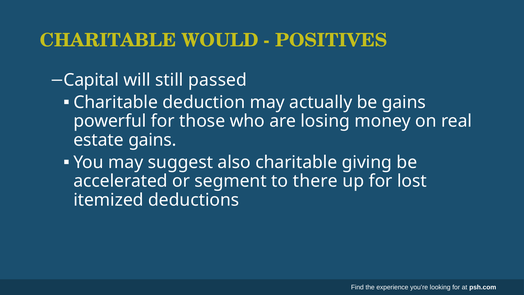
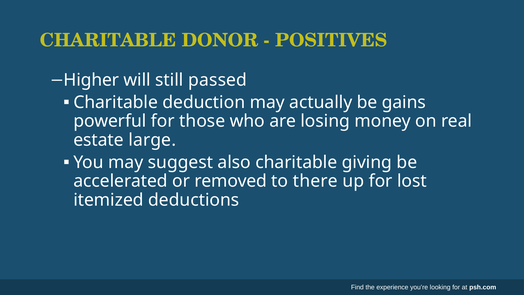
WOULD: WOULD -> DONOR
Capital: Capital -> Higher
estate gains: gains -> large
segment: segment -> removed
